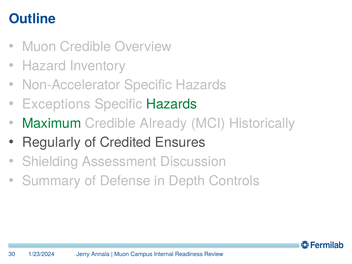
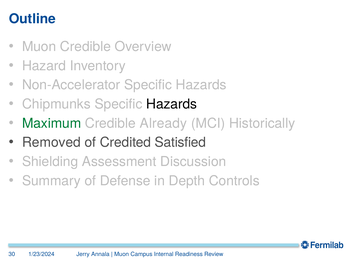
Exceptions: Exceptions -> Chipmunks
Hazards at (172, 104) colour: green -> black
Regularly: Regularly -> Removed
Ensures: Ensures -> Satisfied
